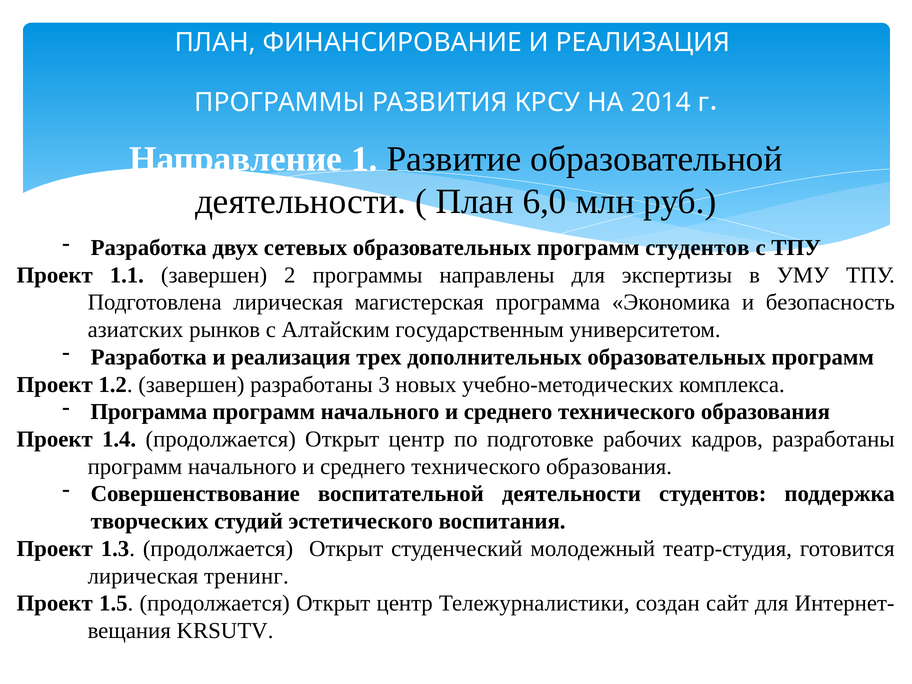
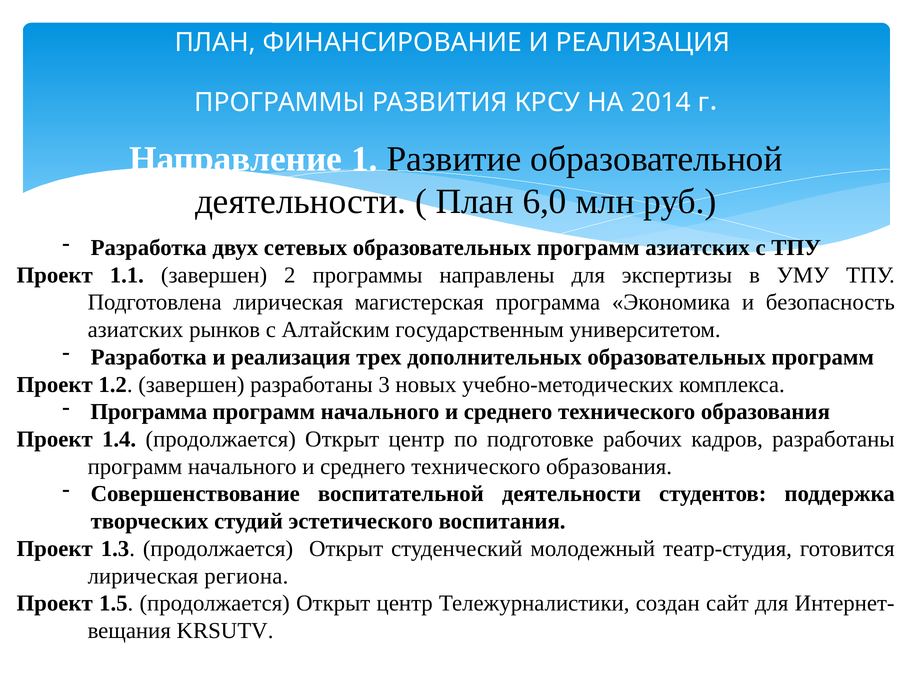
программ студентов: студентов -> азиатских
тренинг: тренинг -> региона
